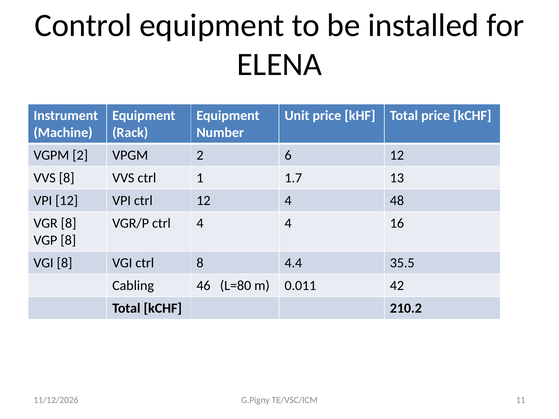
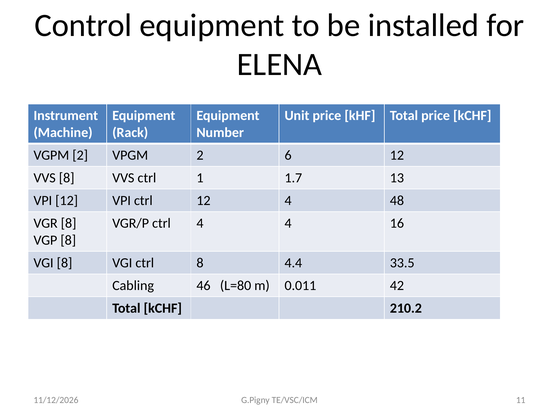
35.5: 35.5 -> 33.5
